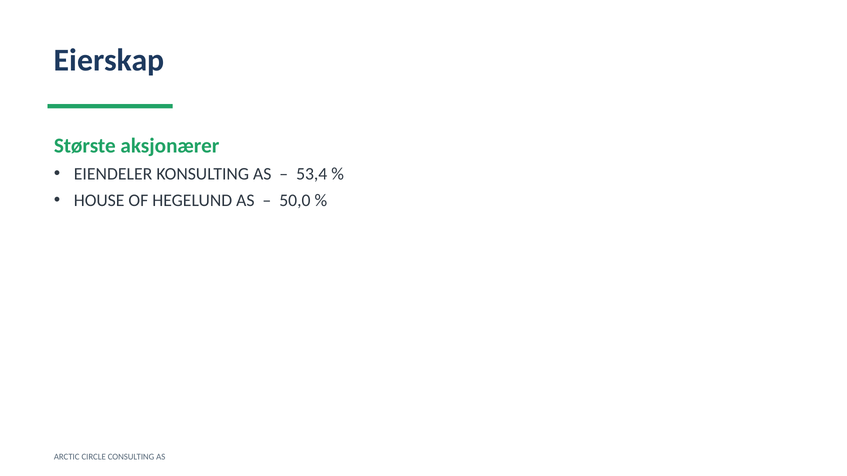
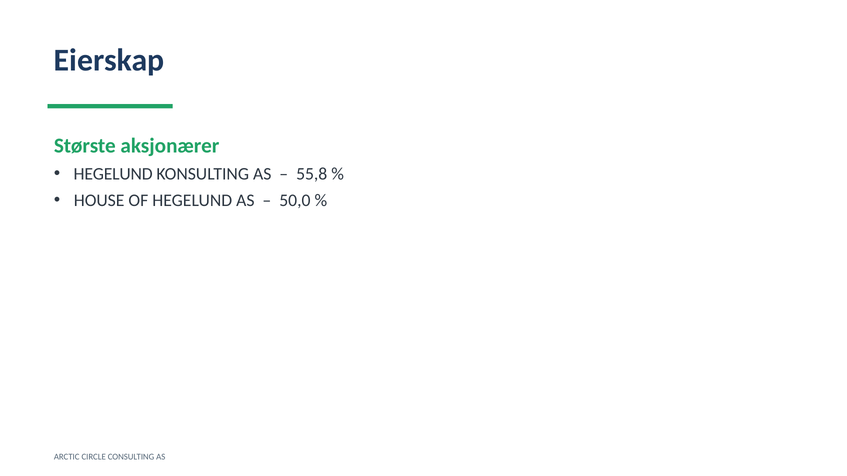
EIENDELER at (113, 174): EIENDELER -> HEGELUND
53,4: 53,4 -> 55,8
